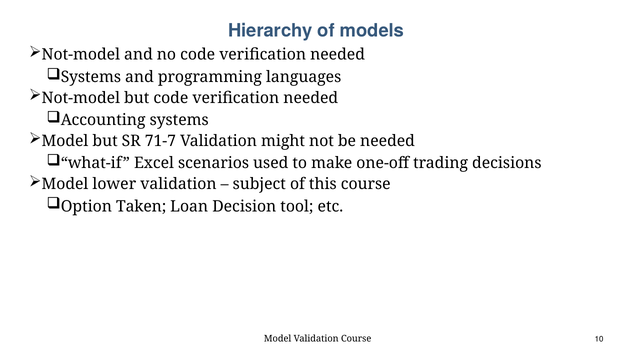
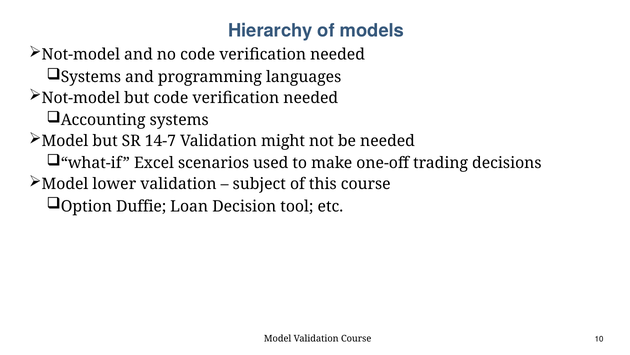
71-7: 71-7 -> 14-7
Taken: Taken -> Duffie
